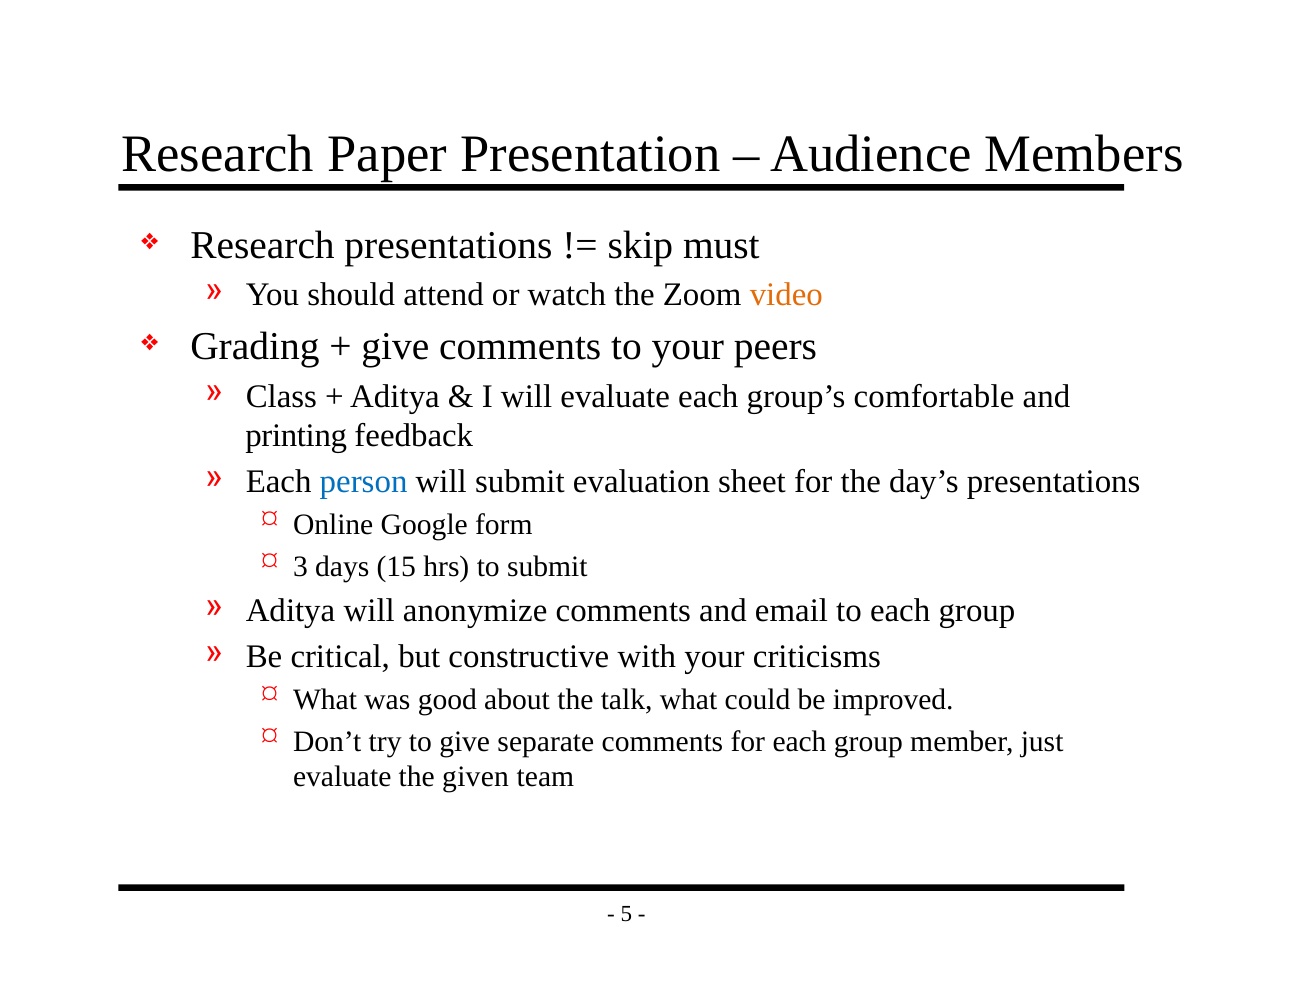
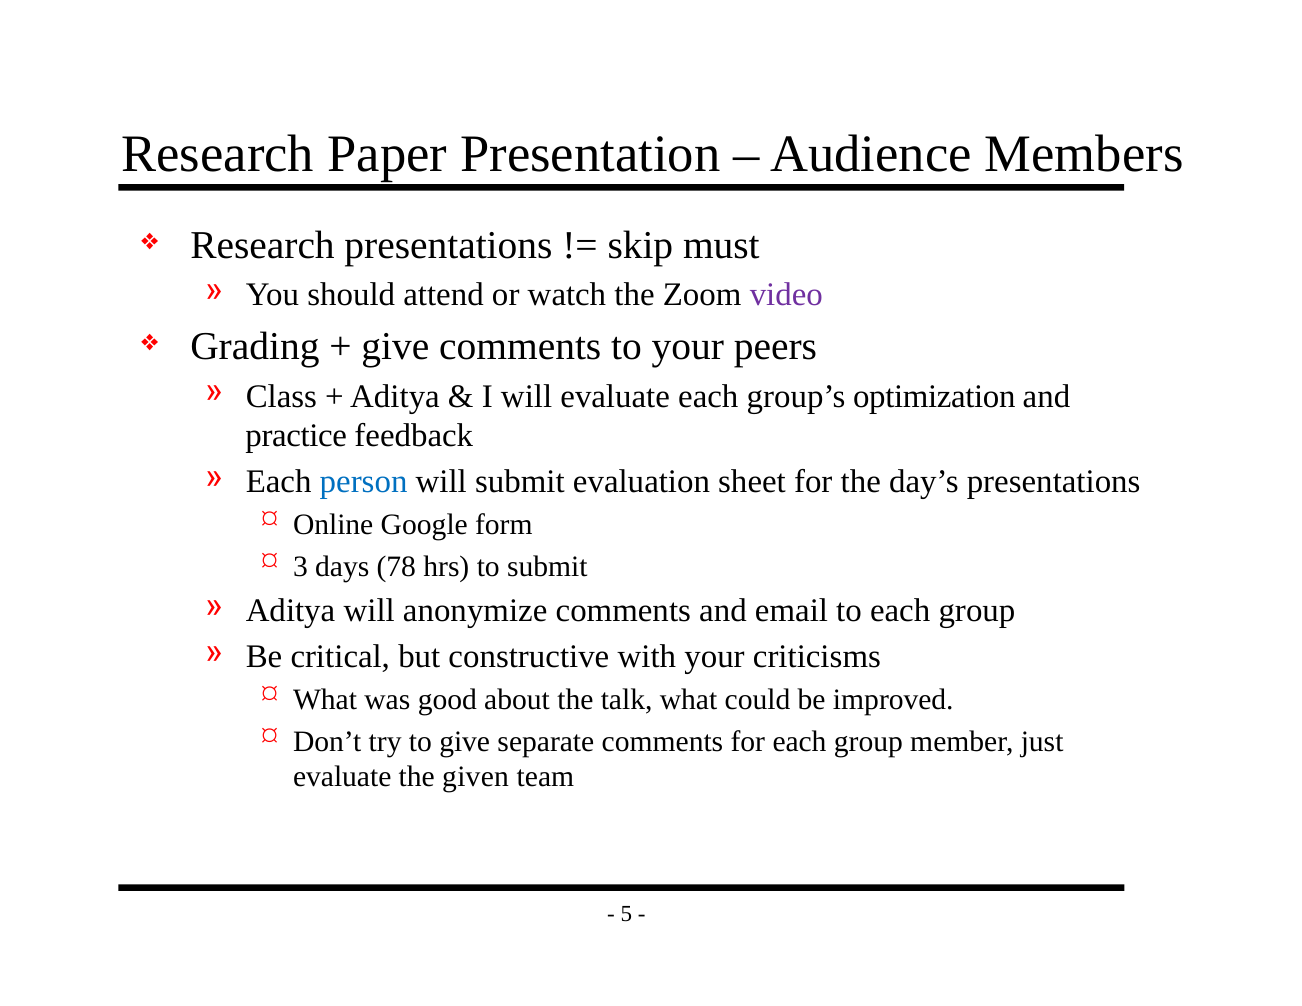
video colour: orange -> purple
comfortable: comfortable -> optimization
printing: printing -> practice
15: 15 -> 78
